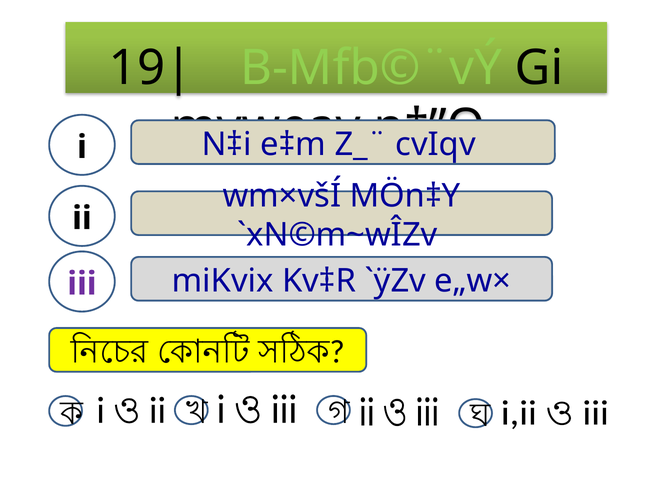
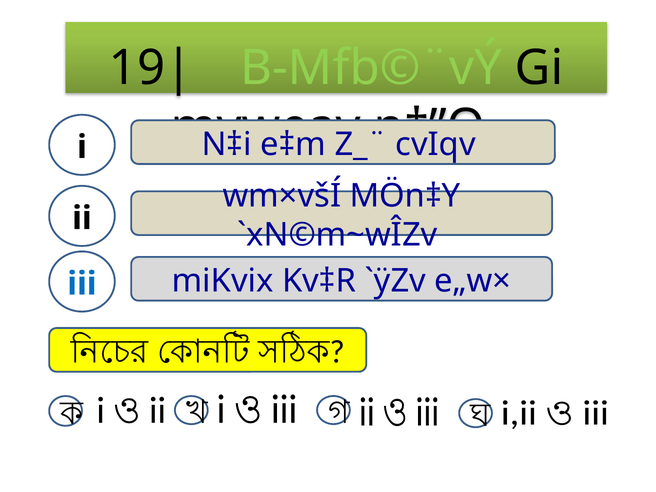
iii colour: purple -> blue
